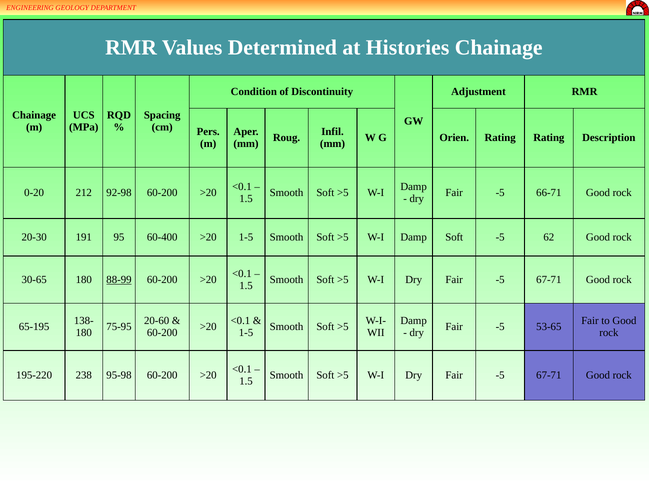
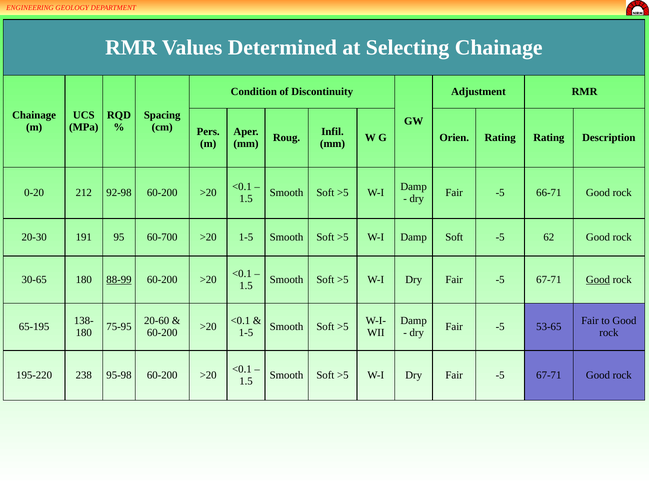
Histories: Histories -> Selecting
60-400: 60-400 -> 60-700
Good at (598, 279) underline: none -> present
